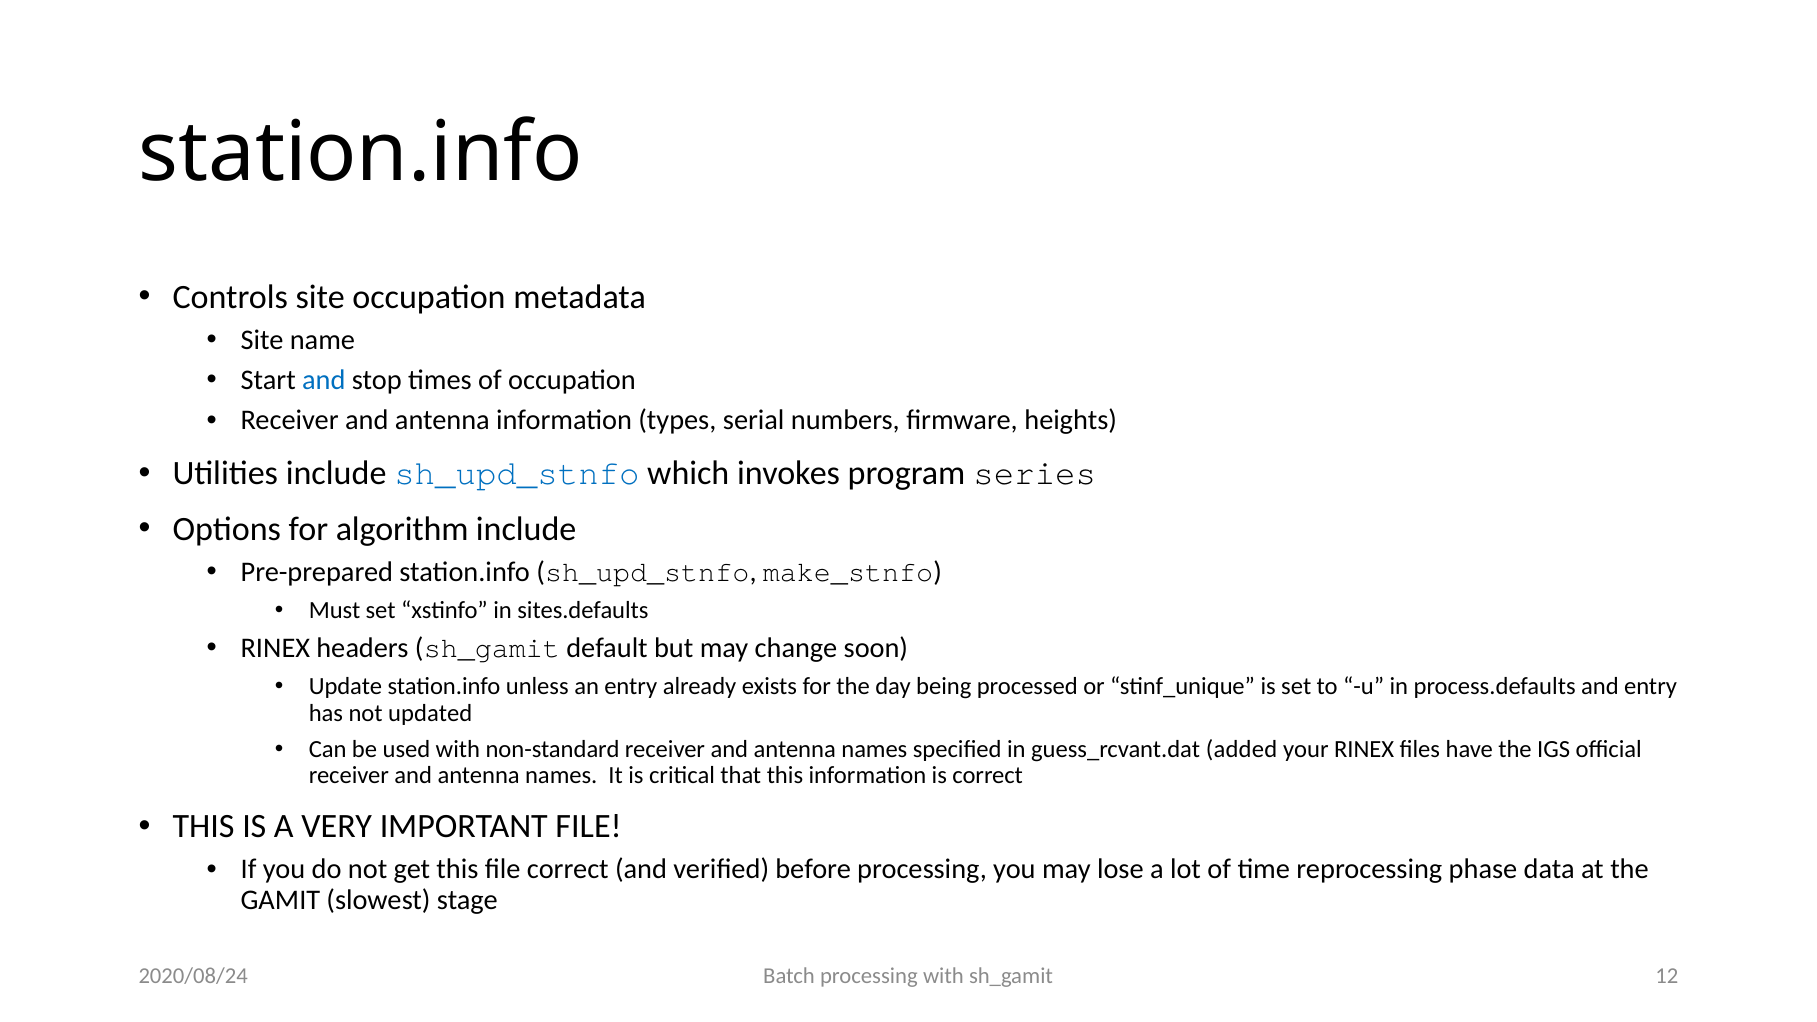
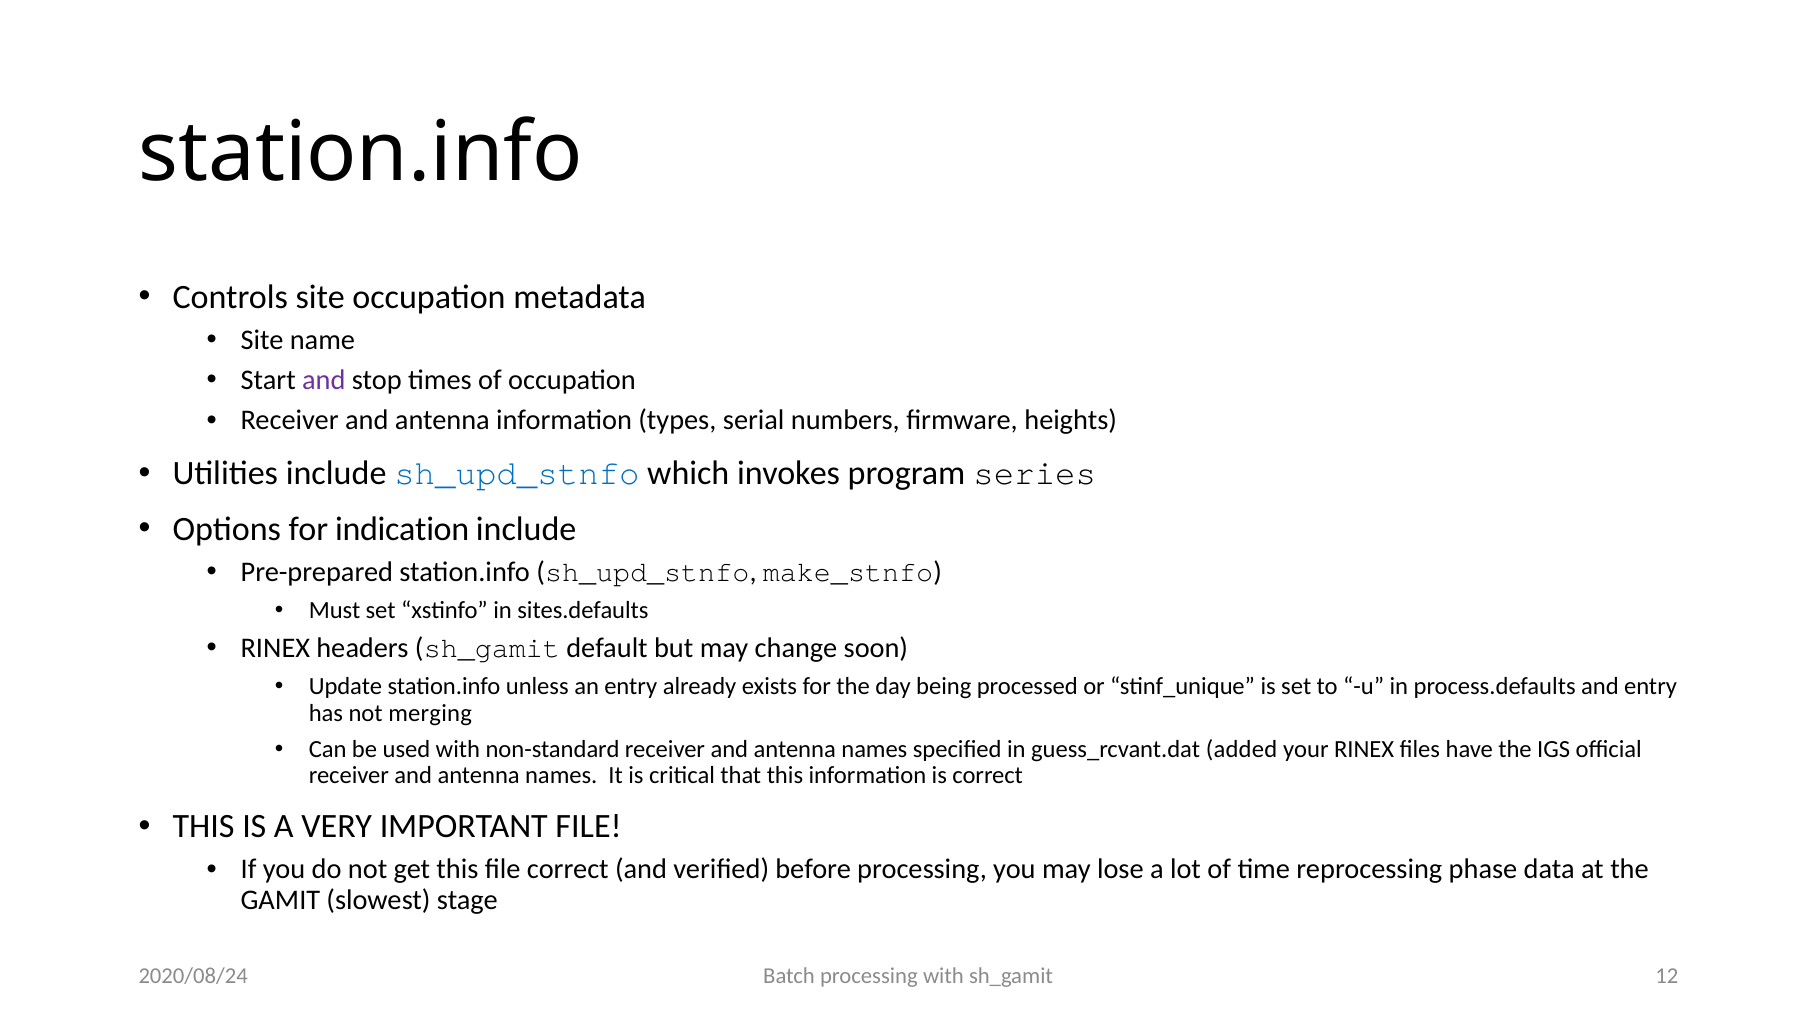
and at (324, 380) colour: blue -> purple
algorithm: algorithm -> indication
updated: updated -> merging
